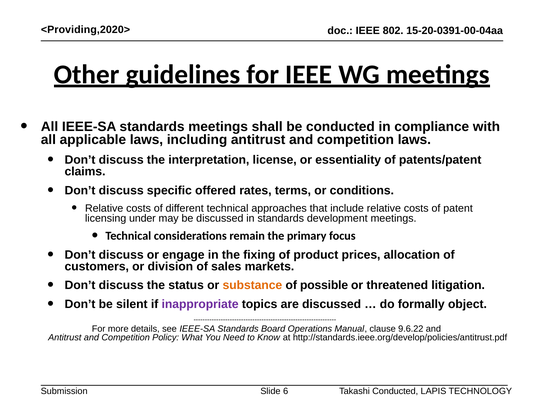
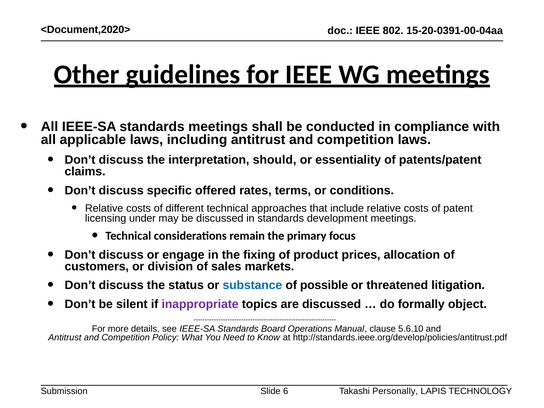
<Providing,2020>: <Providing,2020> -> <Document,2020>
license: license -> should
substance colour: orange -> blue
9.6.22: 9.6.22 -> 5.6.10
Takashi Conducted: Conducted -> Personally
